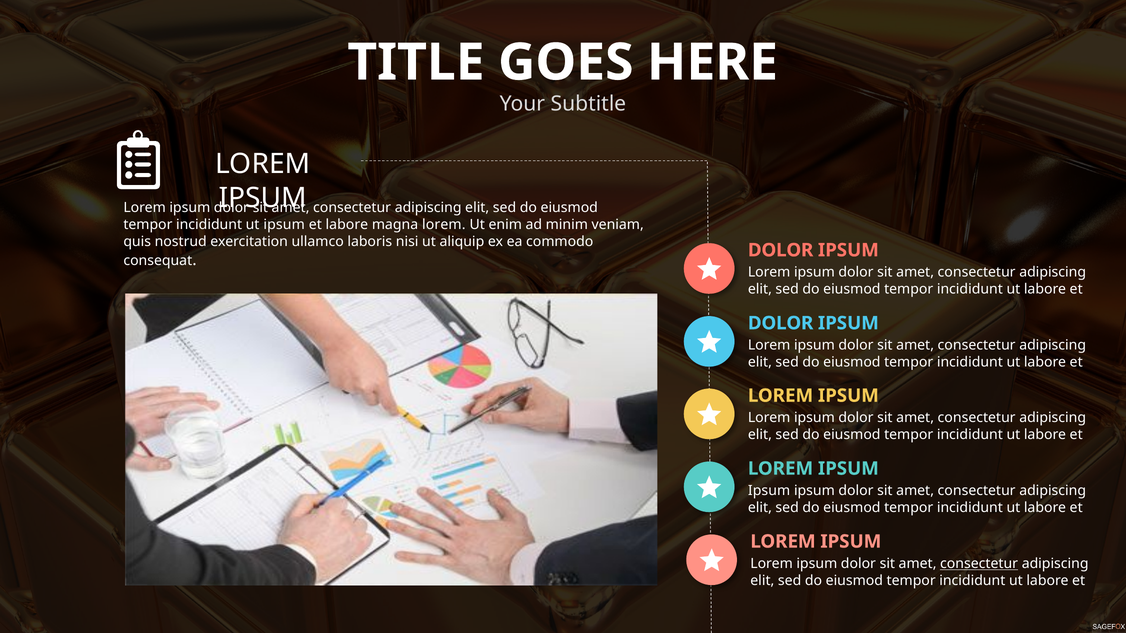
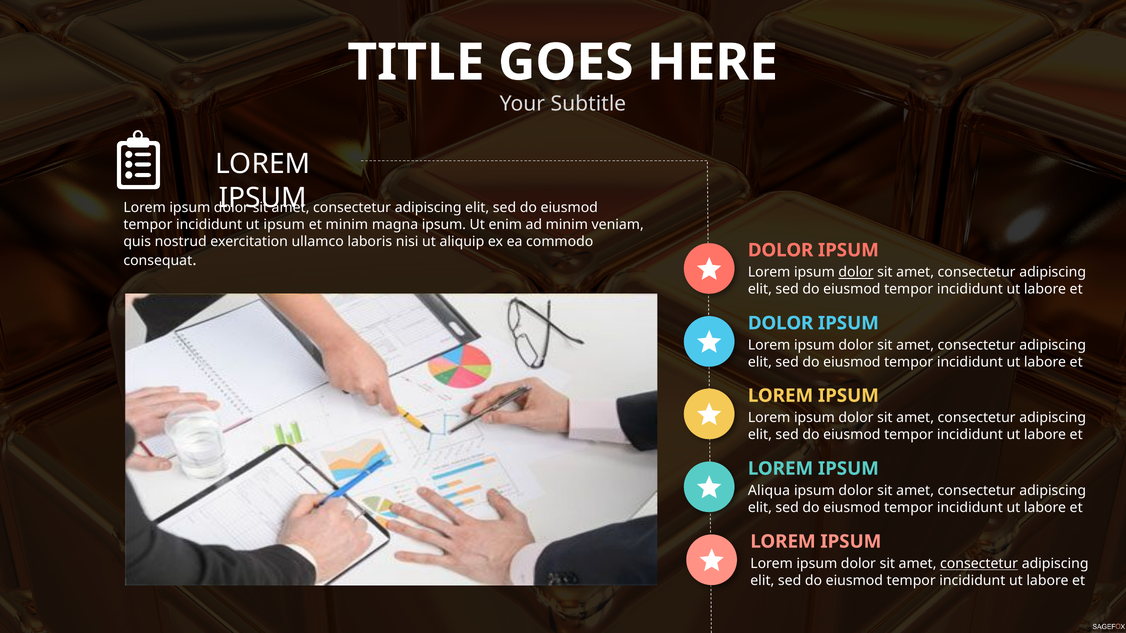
et labore: labore -> minim
magna lorem: lorem -> ipsum
dolor at (856, 273) underline: none -> present
Ipsum at (769, 491): Ipsum -> Aliqua
